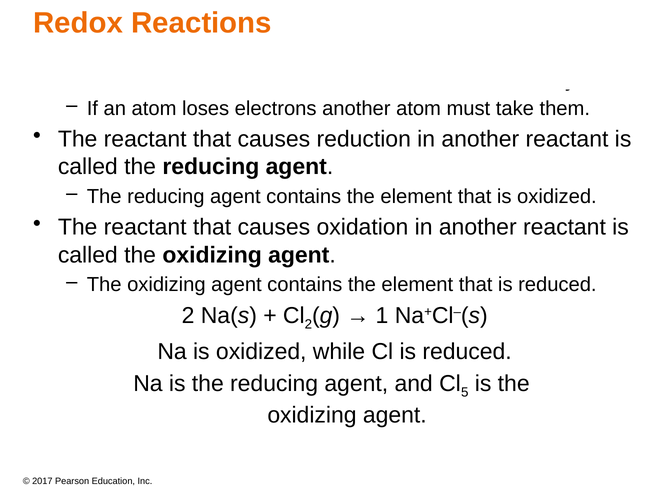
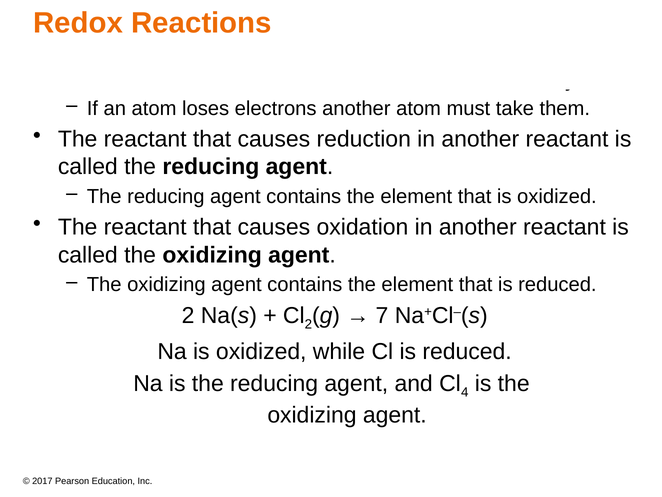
1: 1 -> 7
5: 5 -> 4
